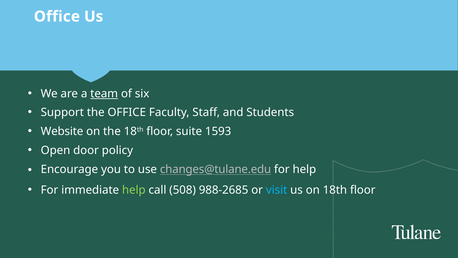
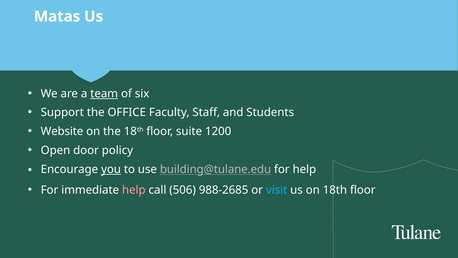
Office at (57, 16): Office -> Matas
1593: 1593 -> 1200
you underline: none -> present
changes@tulane.edu: changes@tulane.edu -> building@tulane.edu
help at (134, 190) colour: light green -> pink
508: 508 -> 506
